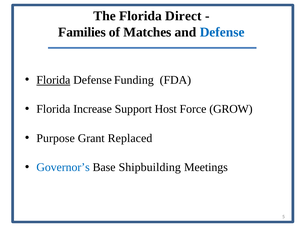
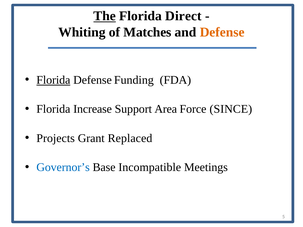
The underline: none -> present
Families: Families -> Whiting
Defense at (222, 32) colour: blue -> orange
Host: Host -> Area
GROW: GROW -> SINCE
Purpose: Purpose -> Projects
Shipbuilding: Shipbuilding -> Incompatible
